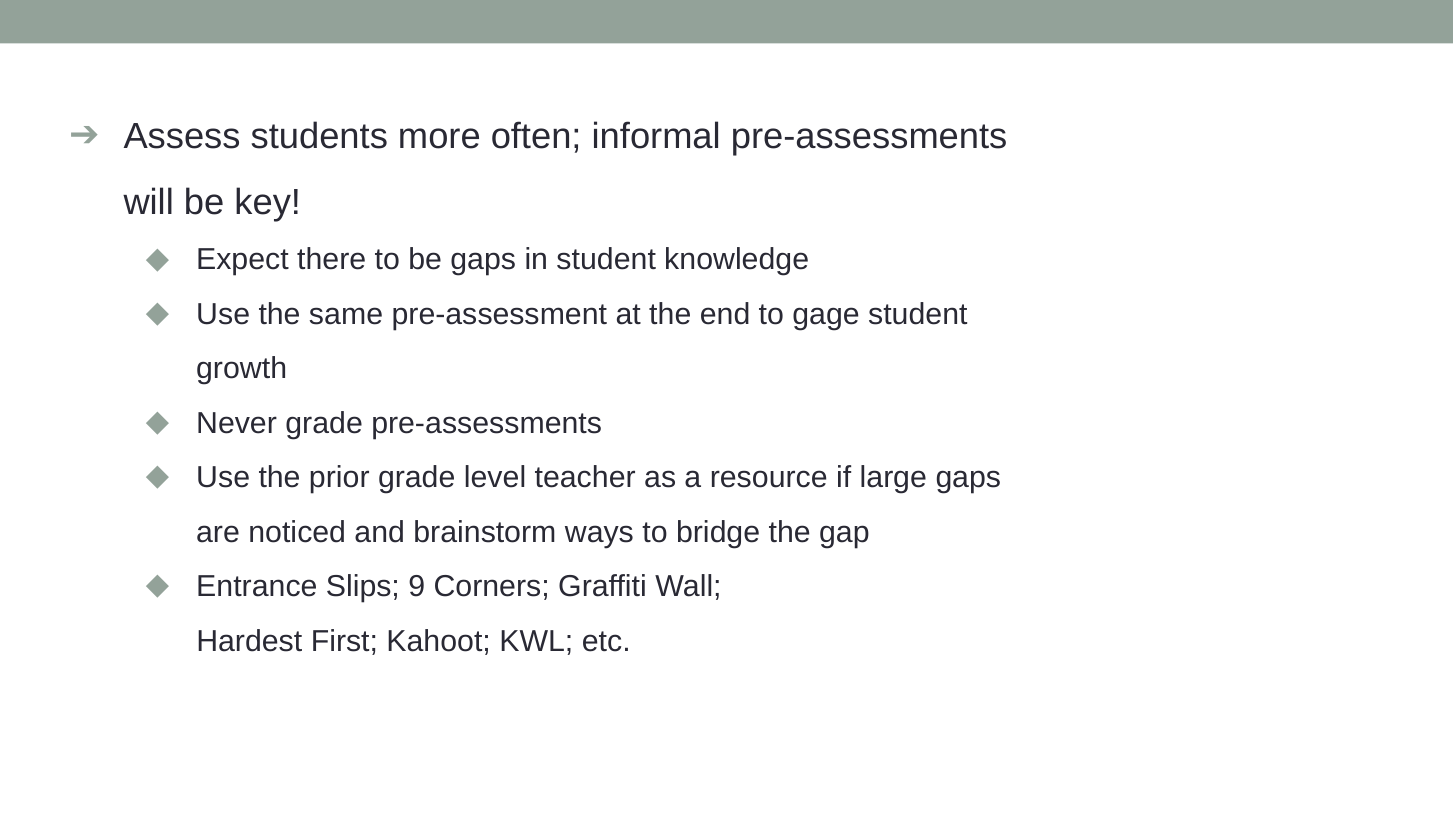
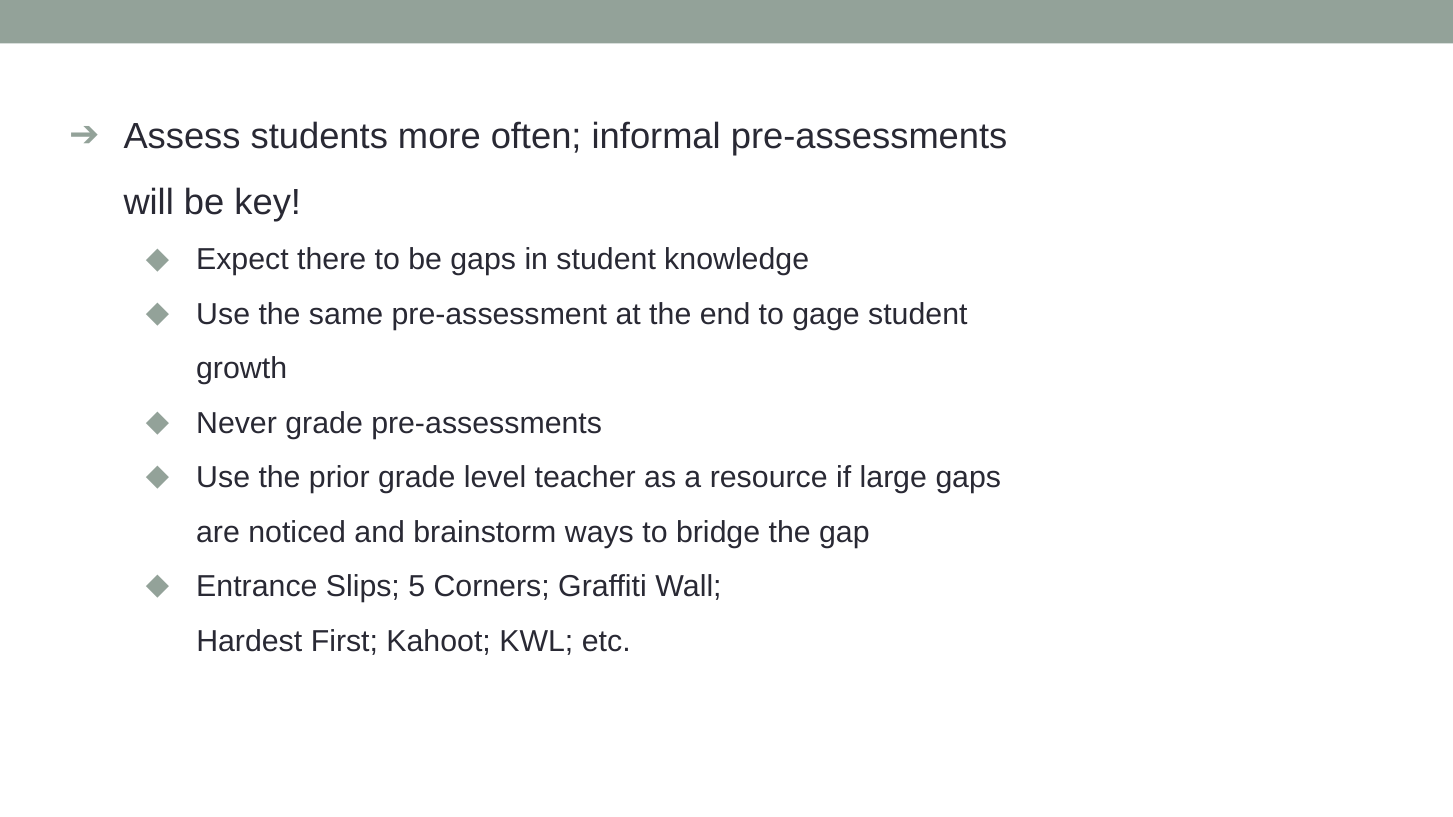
9: 9 -> 5
